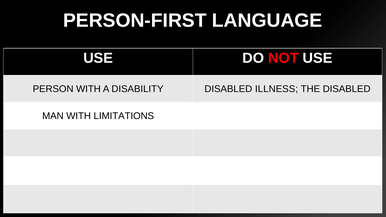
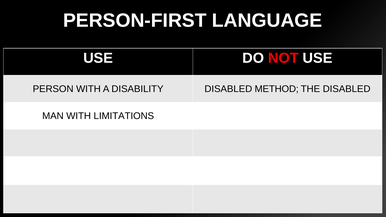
ILLNESS: ILLNESS -> METHOD
